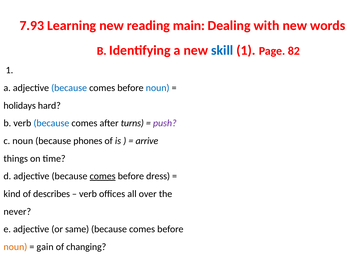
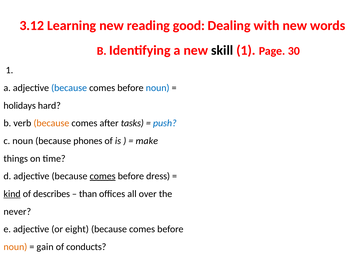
7.93: 7.93 -> 3.12
main: main -> good
skill colour: blue -> black
82: 82 -> 30
because at (51, 123) colour: blue -> orange
turns: turns -> tasks
push colour: purple -> blue
arrive: arrive -> make
kind underline: none -> present
verb at (88, 194): verb -> than
same: same -> eight
changing: changing -> conducts
